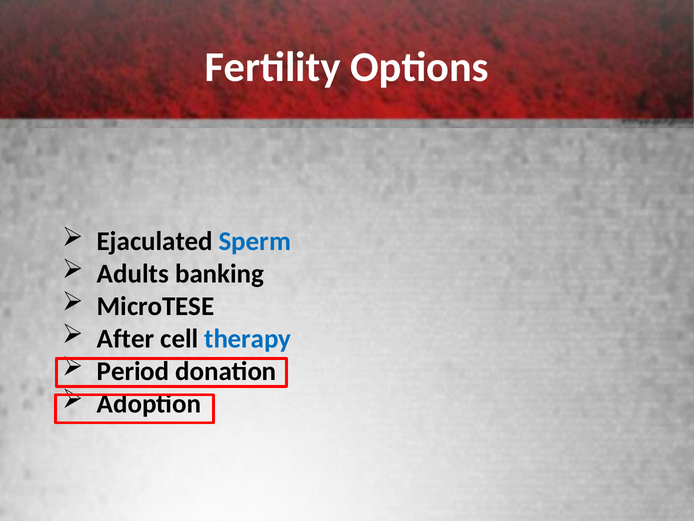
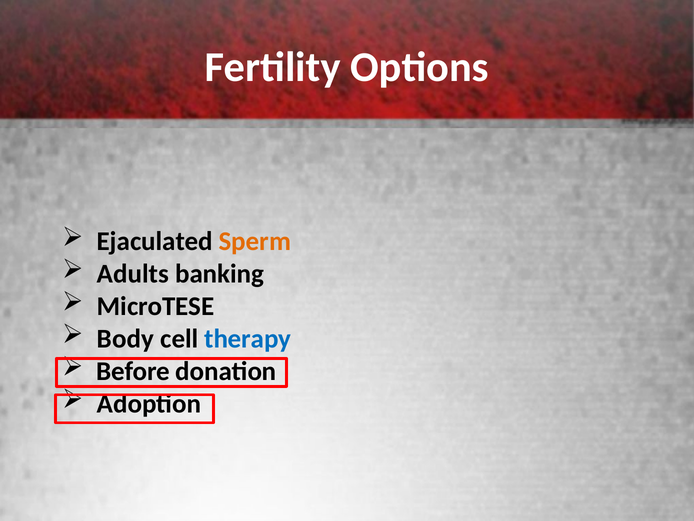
Sperm colour: blue -> orange
After: After -> Body
Period: Period -> Before
